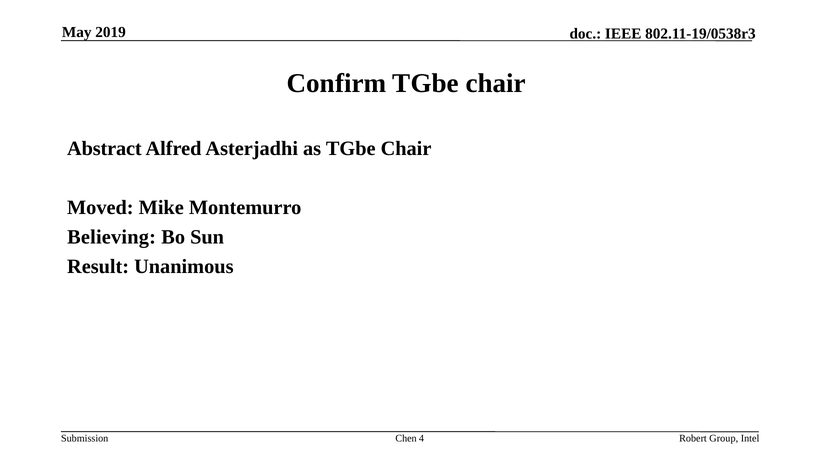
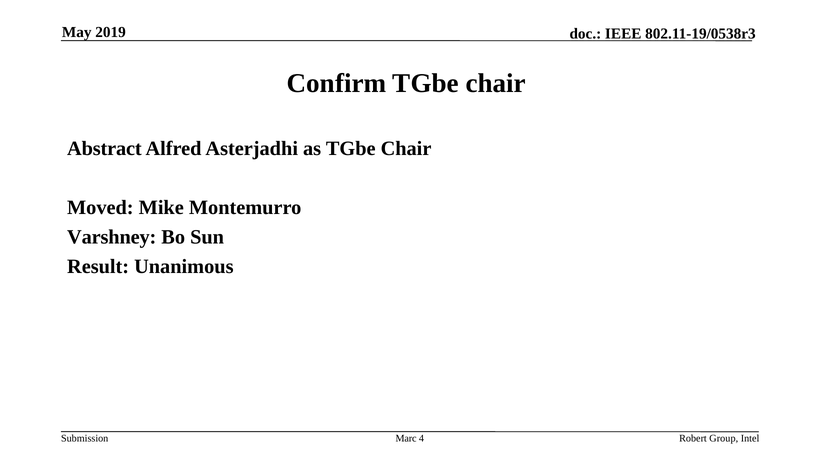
Believing: Believing -> Varshney
Chen: Chen -> Marc
